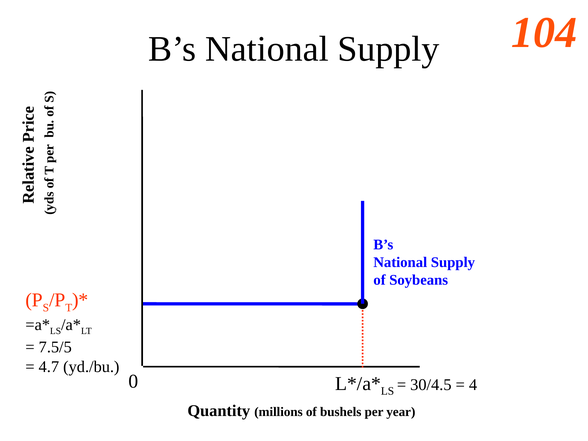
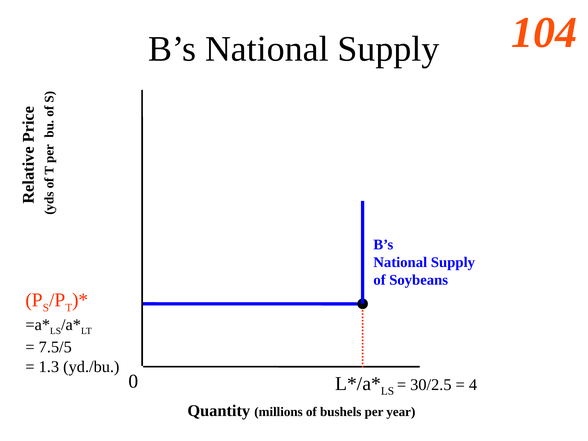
4.7: 4.7 -> 1.3
30/4.5: 30/4.5 -> 30/2.5
